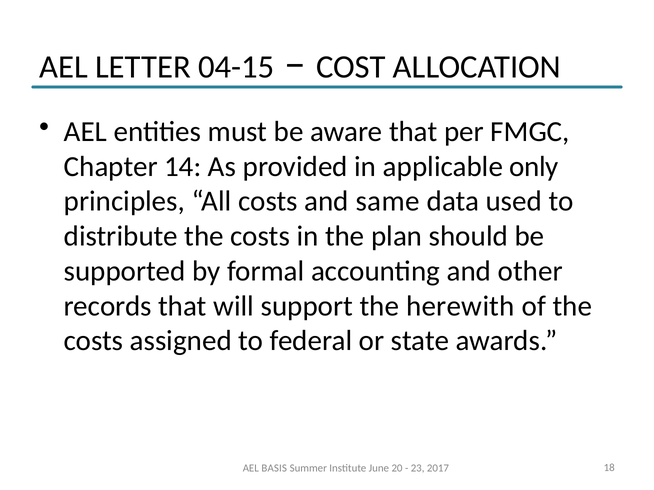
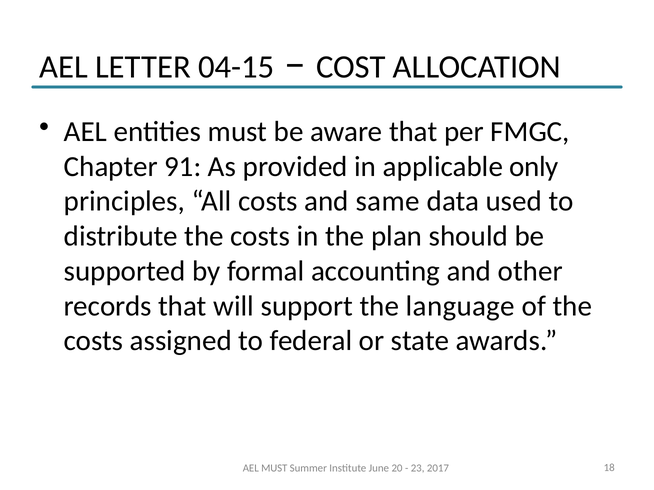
14: 14 -> 91
herewith: herewith -> language
AEL BASIS: BASIS -> MUST
